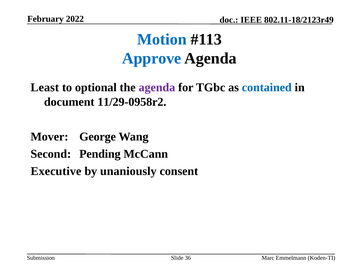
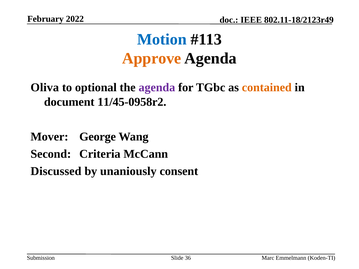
Approve colour: blue -> orange
Least: Least -> Oliva
contained colour: blue -> orange
11/29-0958r2: 11/29-0958r2 -> 11/45-0958r2
Pending: Pending -> Criteria
Executive: Executive -> Discussed
